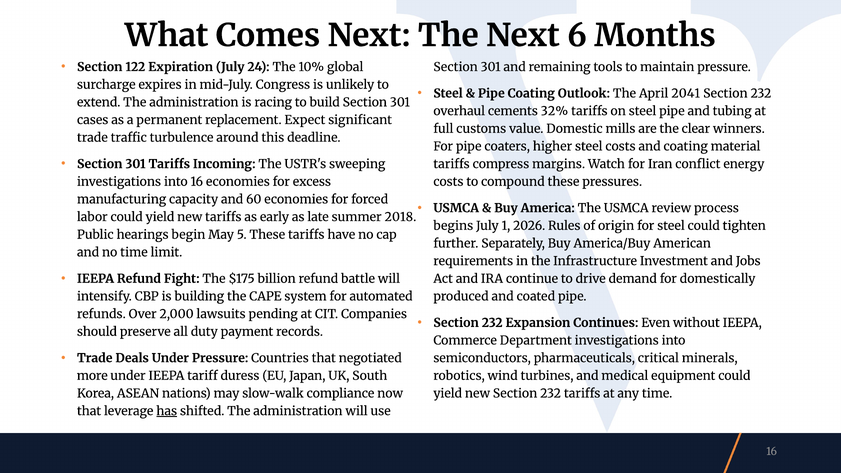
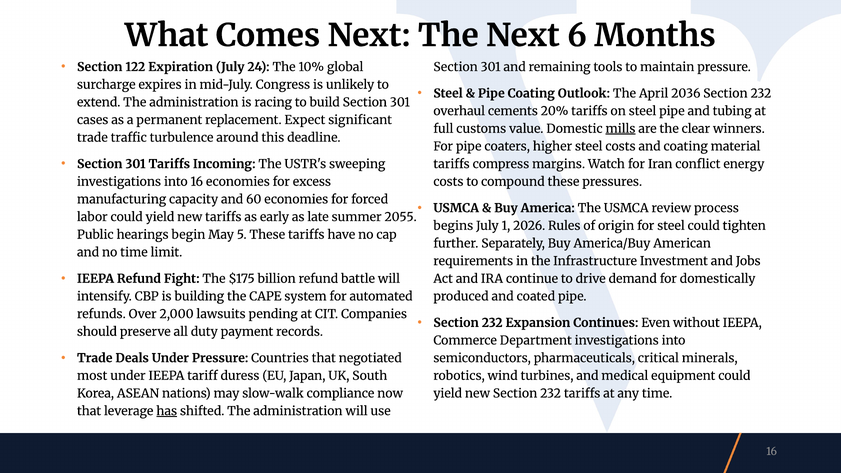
2041: 2041 -> 2036
32%: 32% -> 20%
mills underline: none -> present
2018: 2018 -> 2055
more: more -> most
